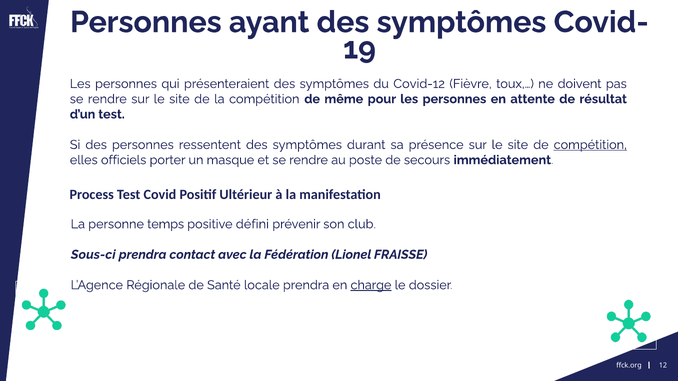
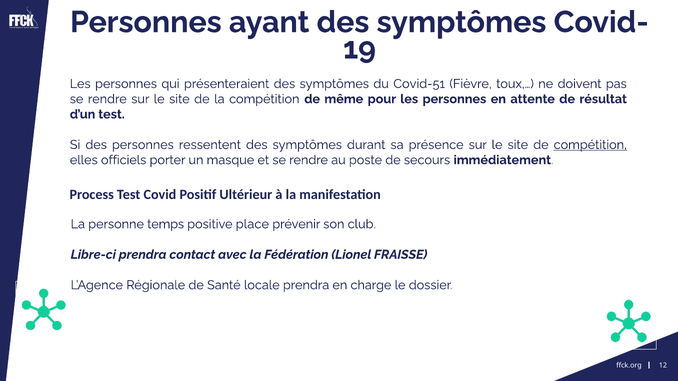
Covid-12: Covid-12 -> Covid-51
défini: défini -> place
Sous-ci: Sous-ci -> Libre-ci
charge underline: present -> none
